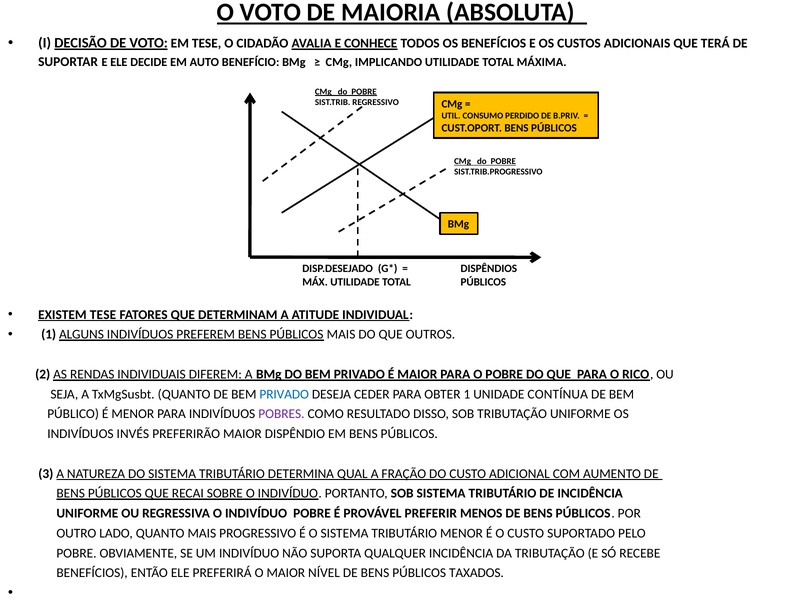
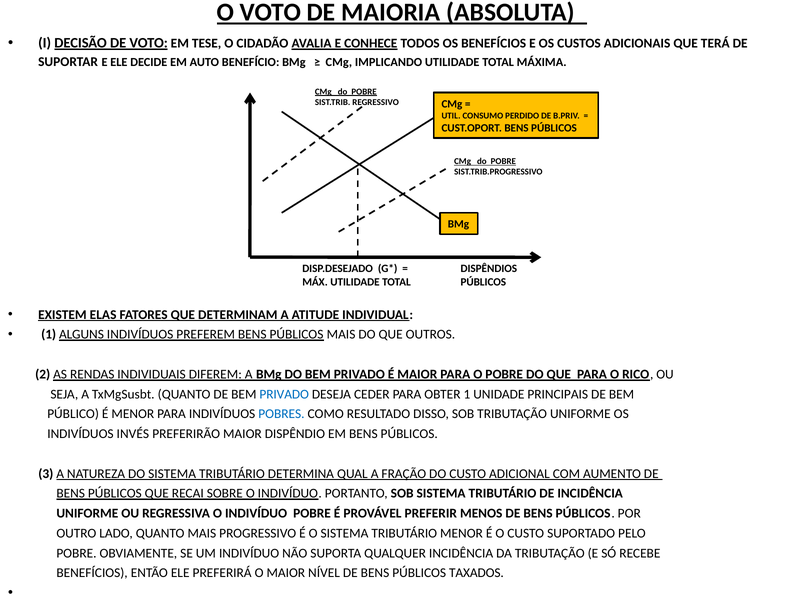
EXISTEM TESE: TESE -> ELAS
CONTÍNUA: CONTÍNUA -> PRINCIPAIS
POBRES colour: purple -> blue
